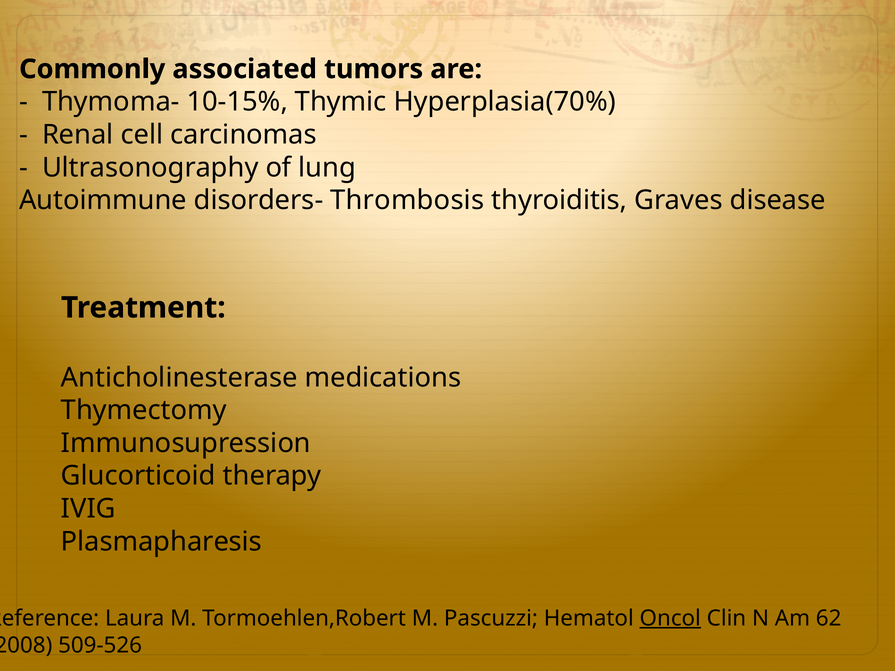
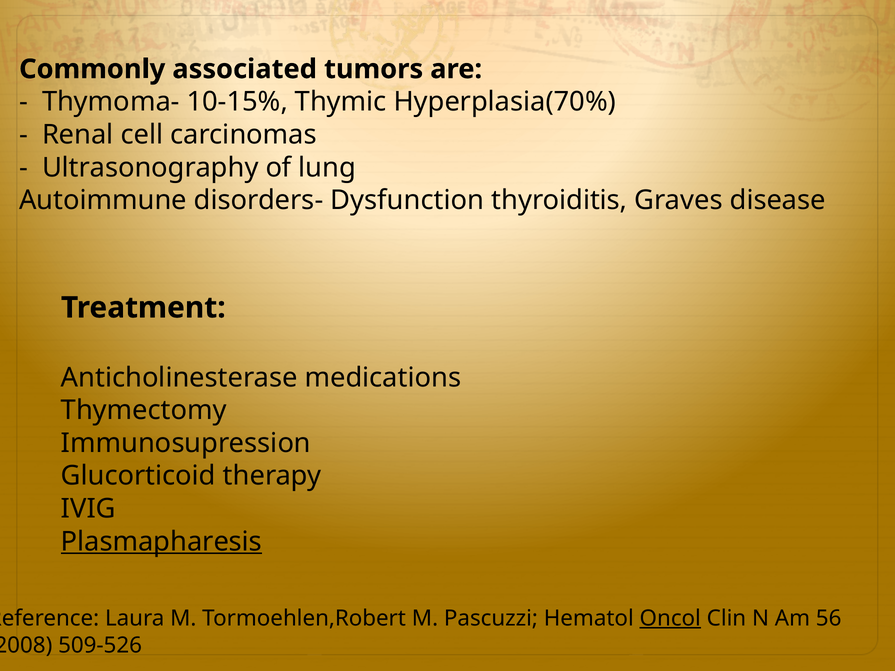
Thrombosis: Thrombosis -> Dysfunction
Plasmapharesis underline: none -> present
62: 62 -> 56
